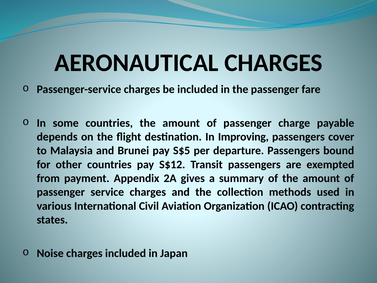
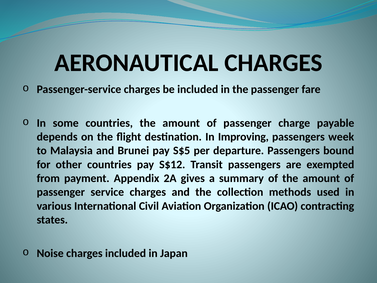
cover: cover -> week
